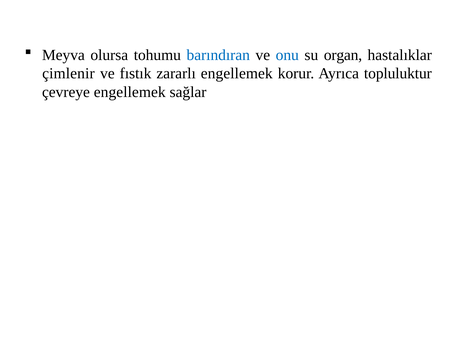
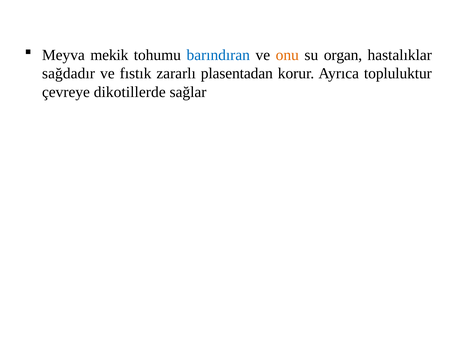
olursa: olursa -> mekik
onu colour: blue -> orange
çimlenir: çimlenir -> sağdadır
zararlı engellemek: engellemek -> plasentadan
çevreye engellemek: engellemek -> dikotillerde
